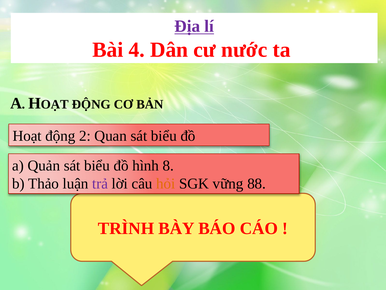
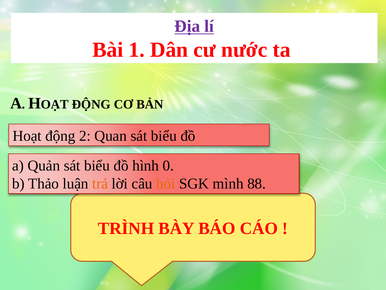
4: 4 -> 1
8: 8 -> 0
trả colour: purple -> orange
vững: vững -> mình
